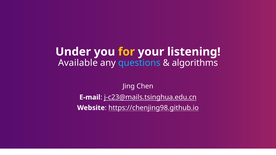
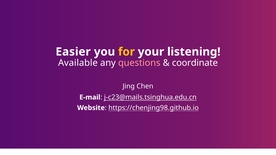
Under: Under -> Easier
questions colour: light blue -> pink
algorithms: algorithms -> coordinate
